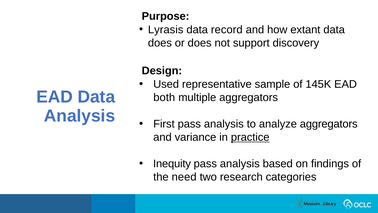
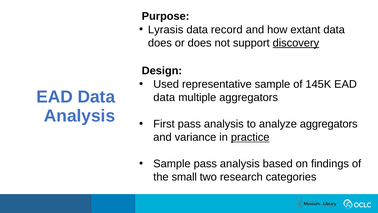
discovery underline: none -> present
both at (164, 97): both -> data
Inequity at (172, 163): Inequity -> Sample
need: need -> small
